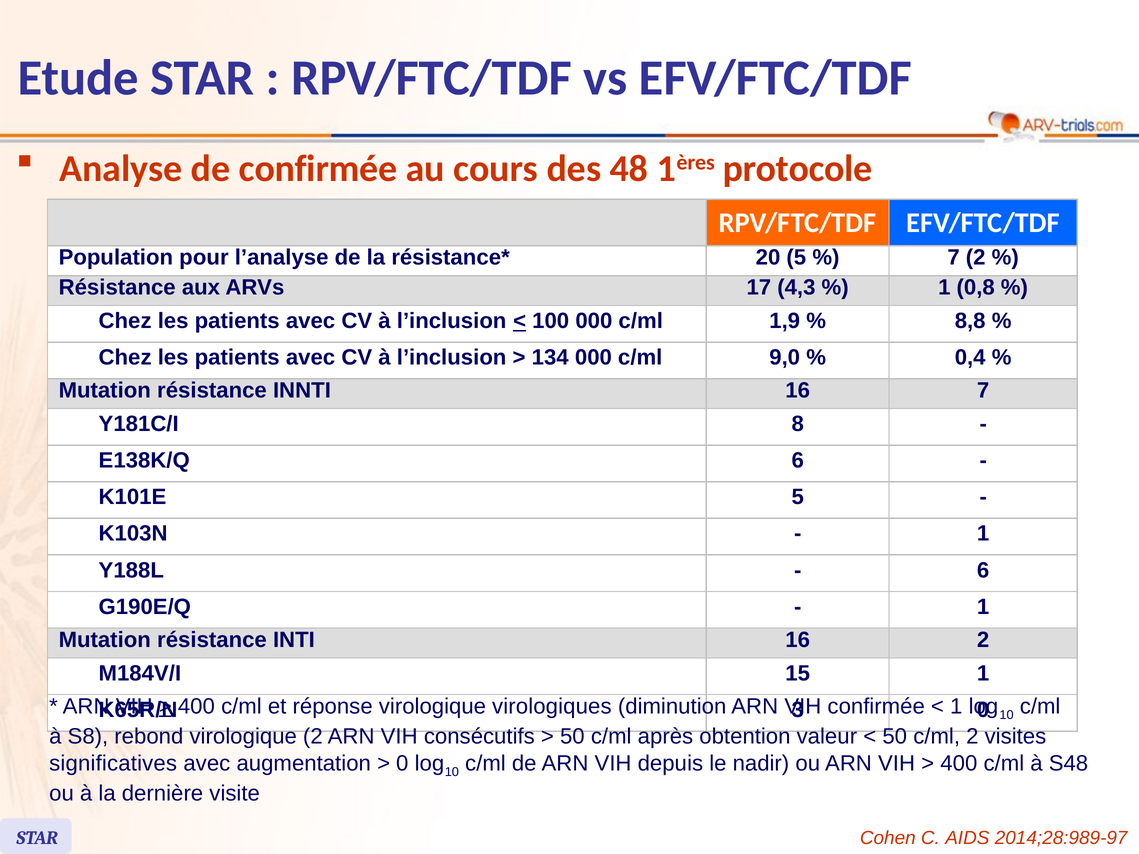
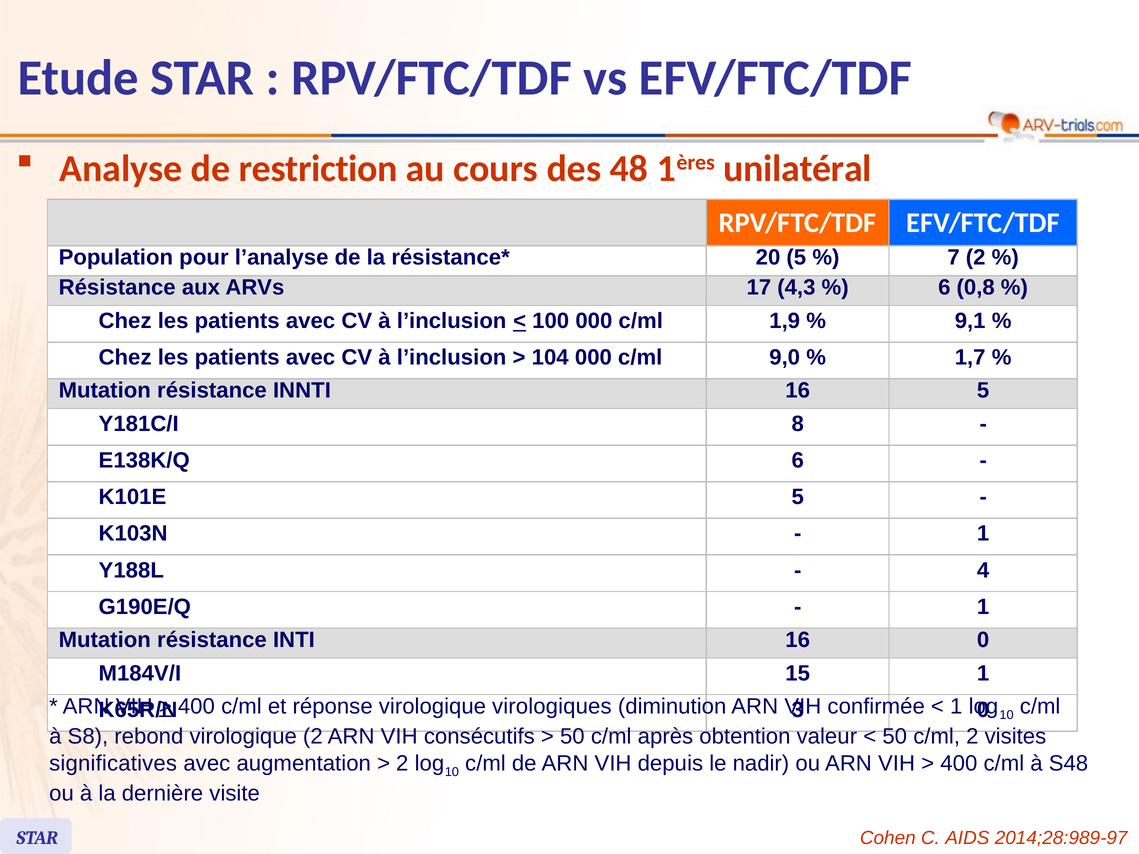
de confirmée: confirmée -> restriction
protocole: protocole -> unilatéral
1 at (944, 288): 1 -> 6
8,8: 8,8 -> 9,1
134: 134 -> 104
0,4: 0,4 -> 1,7
16 7: 7 -> 5
6 at (983, 570): 6 -> 4
16 2: 2 -> 0
0 at (402, 763): 0 -> 2
